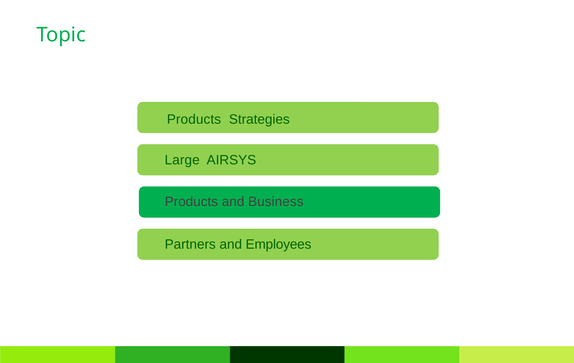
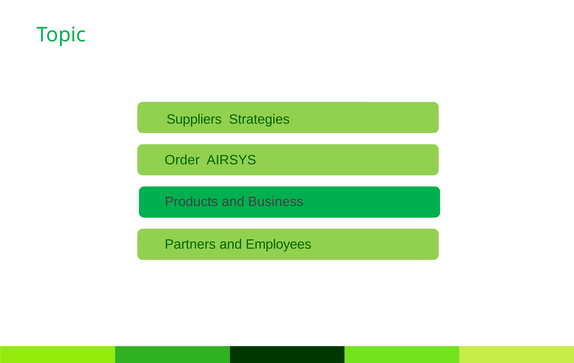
Products at (194, 119): Products -> Suppliers
Large: Large -> Order
